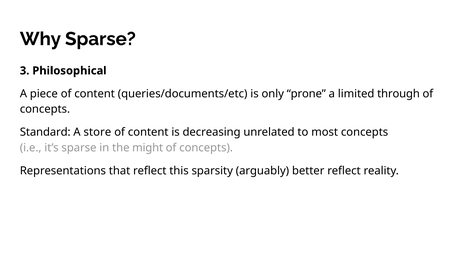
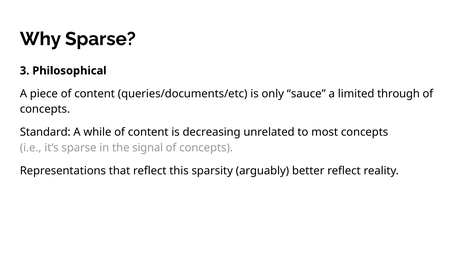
prone: prone -> sauce
store: store -> while
might: might -> signal
